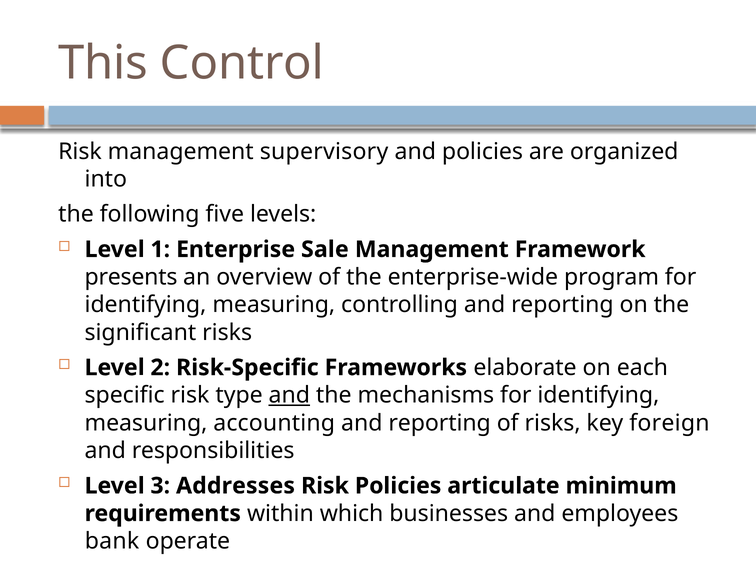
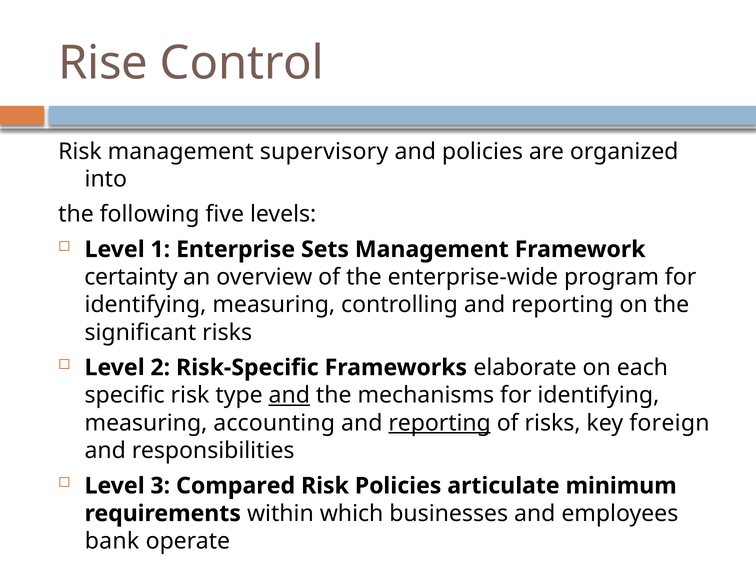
This: This -> Rise
Sale: Sale -> Sets
presents: presents -> certainty
reporting at (440, 423) underline: none -> present
Addresses: Addresses -> Compared
